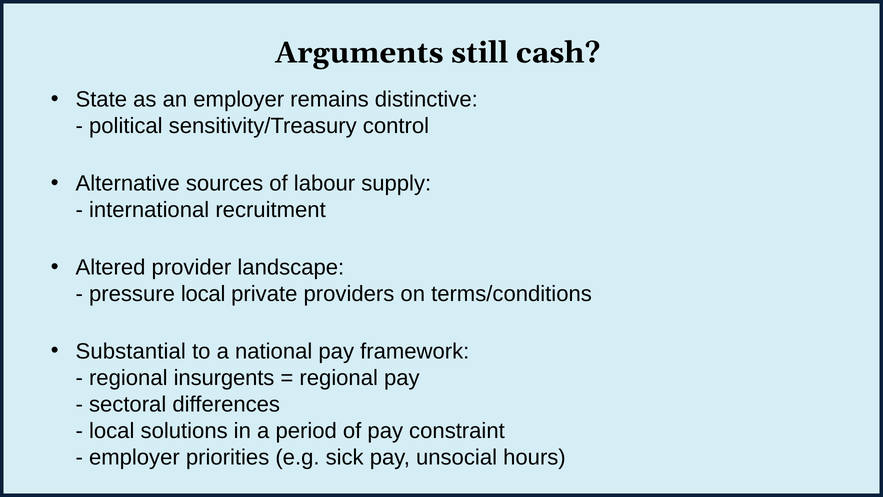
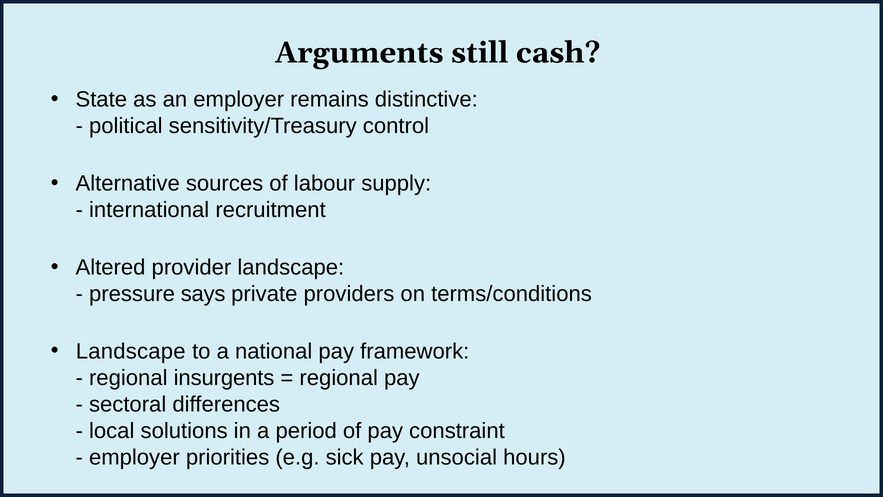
pressure local: local -> says
Substantial at (131, 351): Substantial -> Landscape
